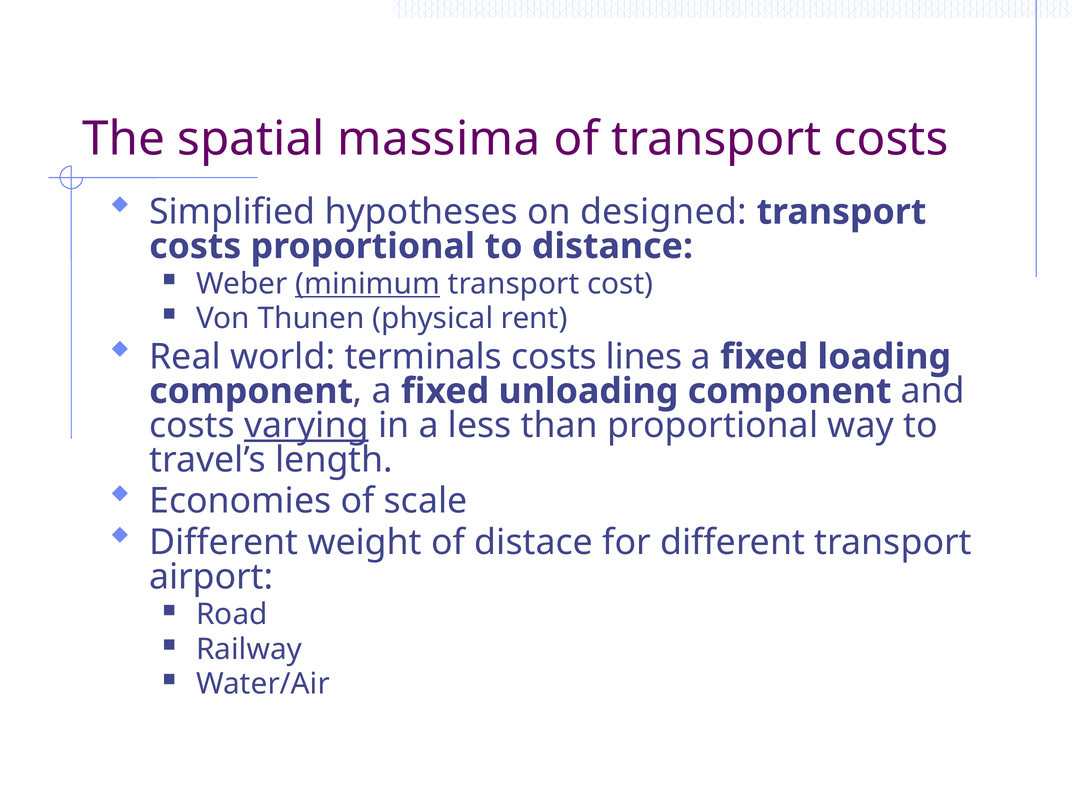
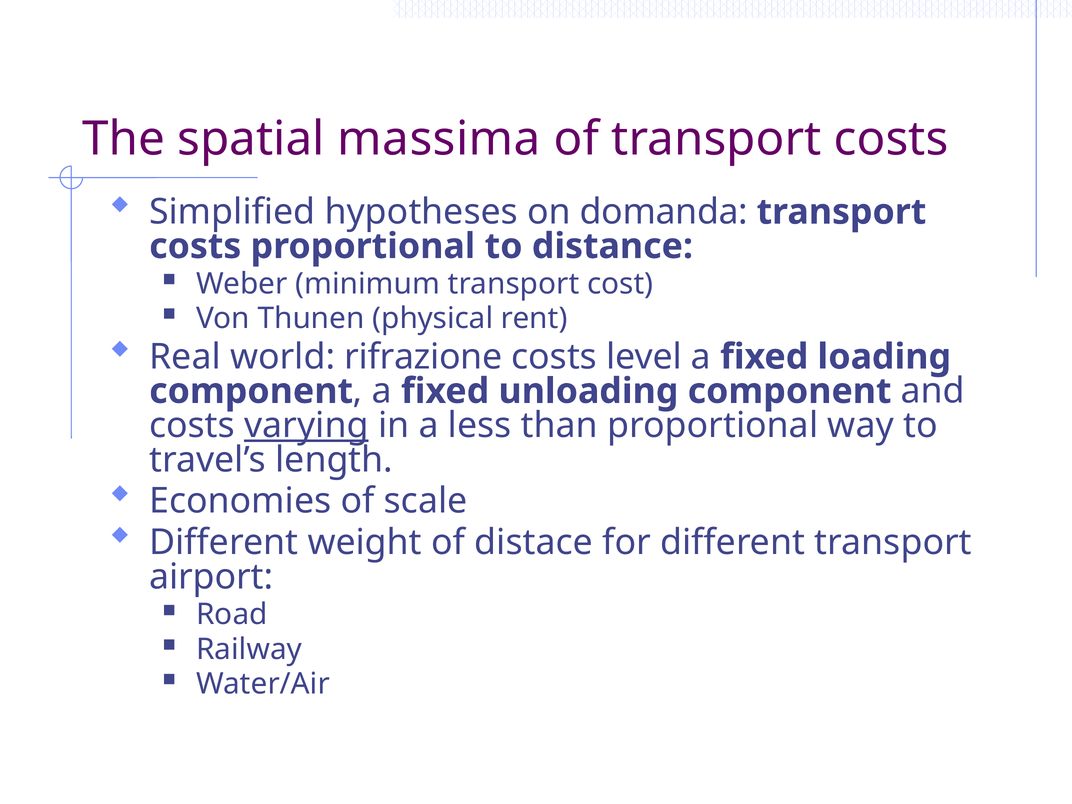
designed: designed -> domanda
minimum underline: present -> none
terminals: terminals -> rifrazione
lines: lines -> level
